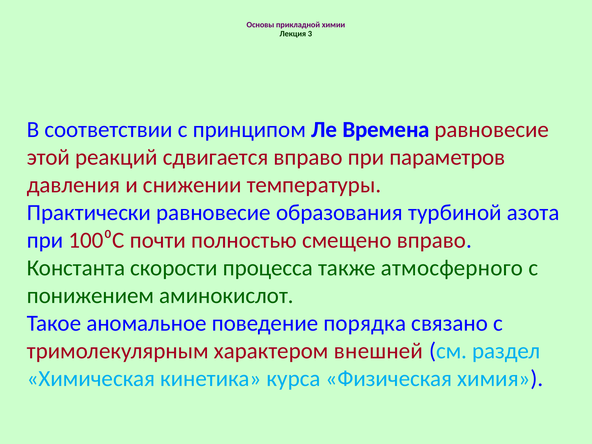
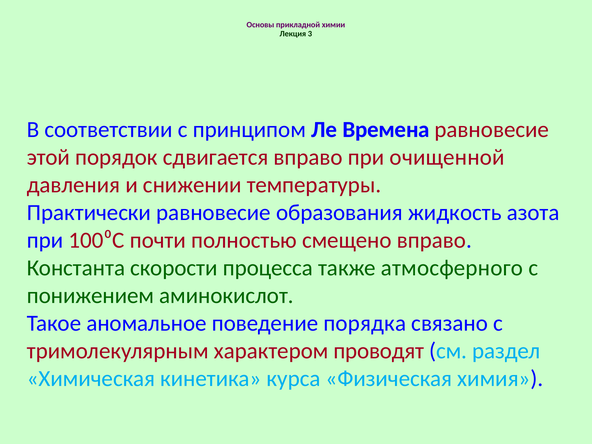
реакций: реакций -> порядок
параметров: параметров -> очищенной
турбиной: турбиной -> жидкость
внешней: внешней -> проводят
